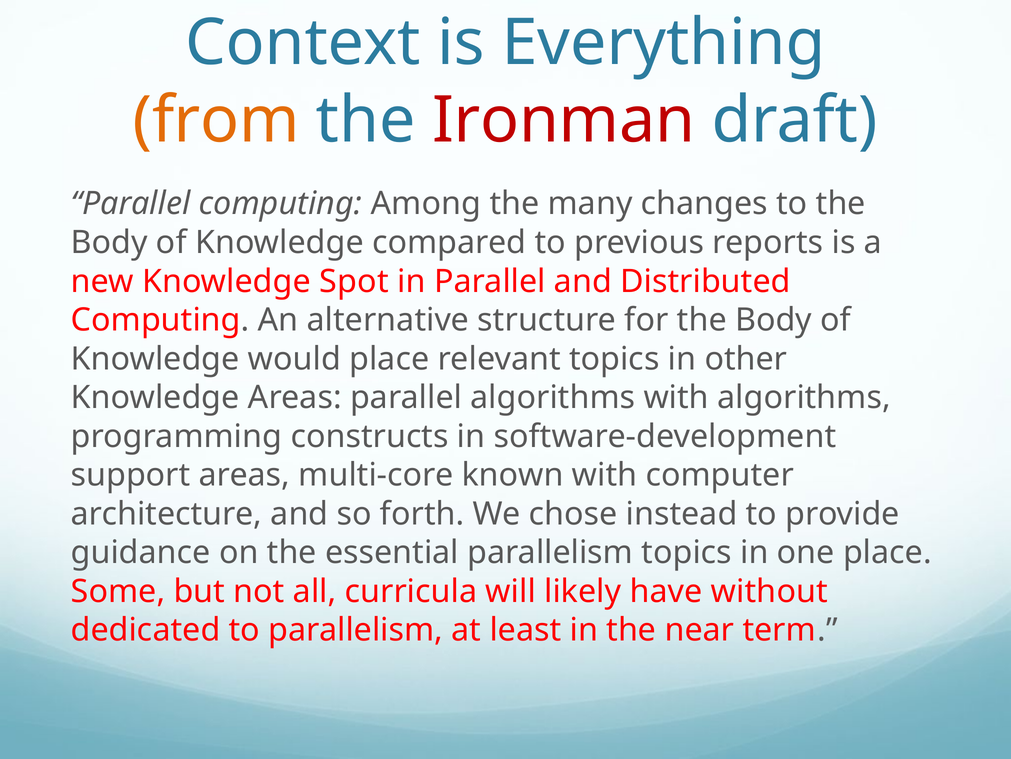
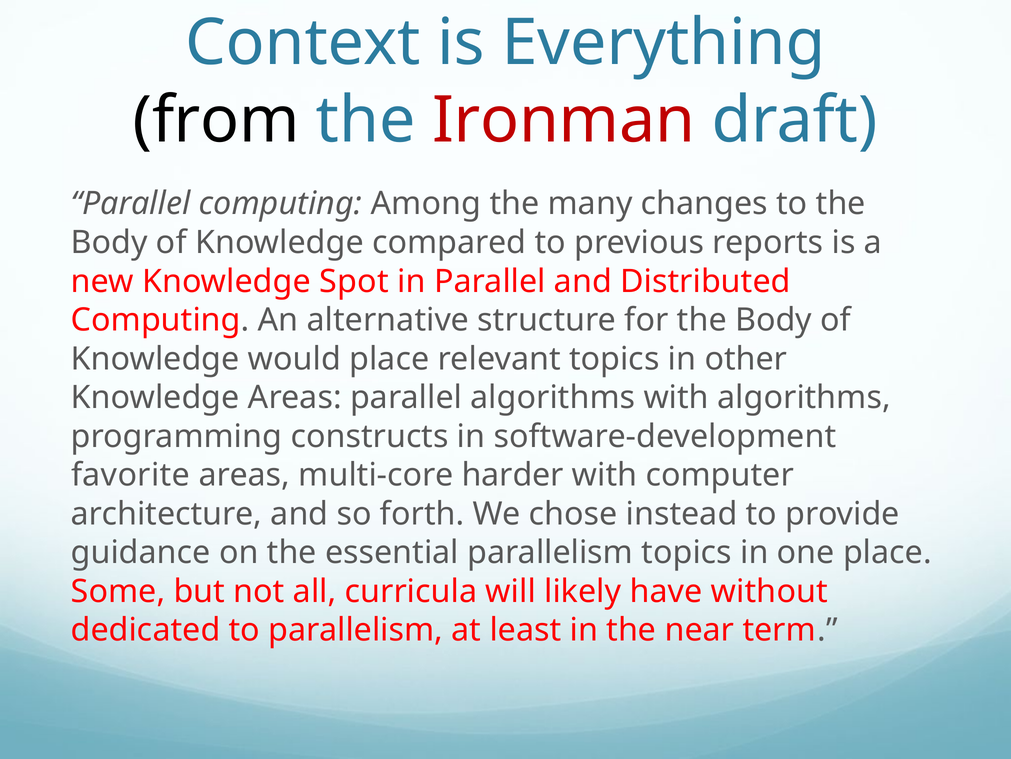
from colour: orange -> black
support: support -> favorite
known: known -> harder
